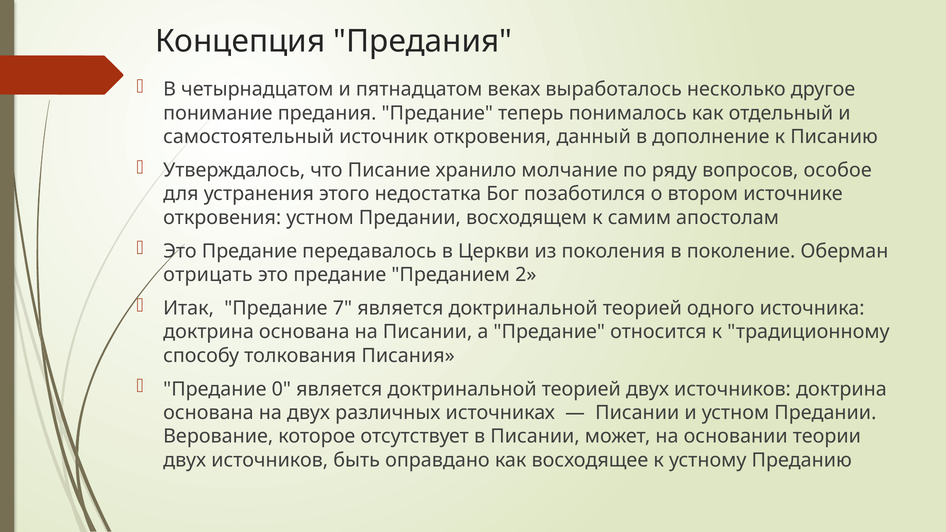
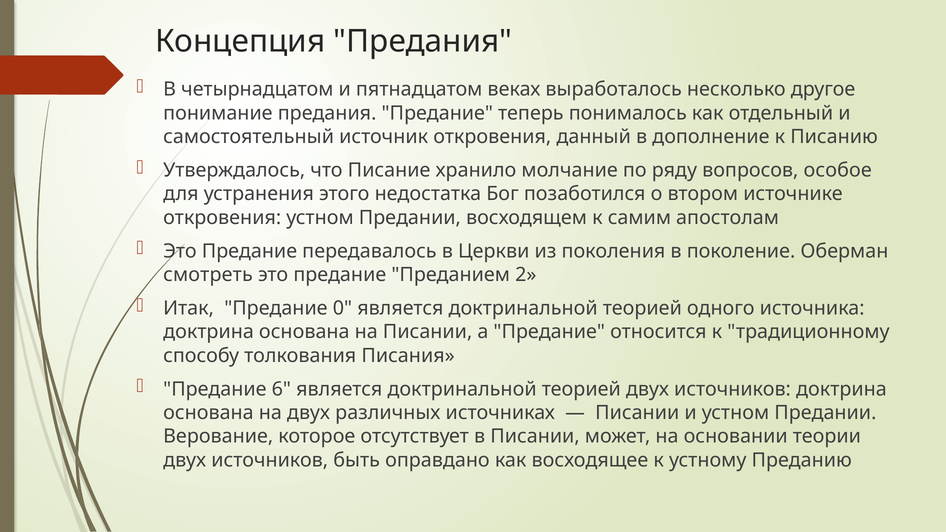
отрицать: отрицать -> смотреть
7: 7 -> 0
0: 0 -> 6
